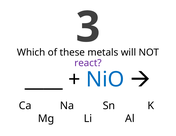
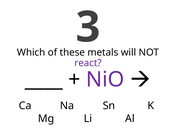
NiO colour: blue -> purple
